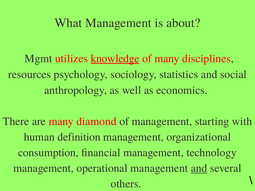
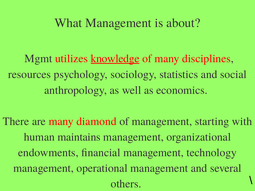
definition: definition -> maintains
consumption: consumption -> endowments
and at (199, 168) underline: present -> none
